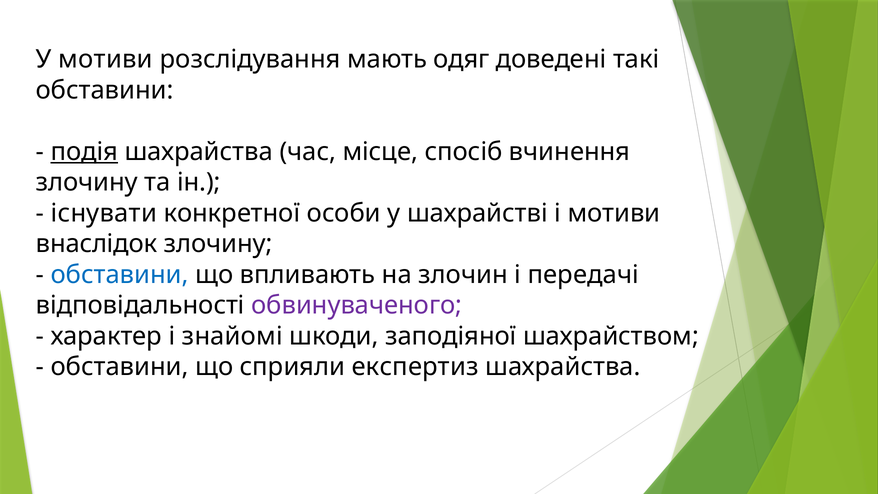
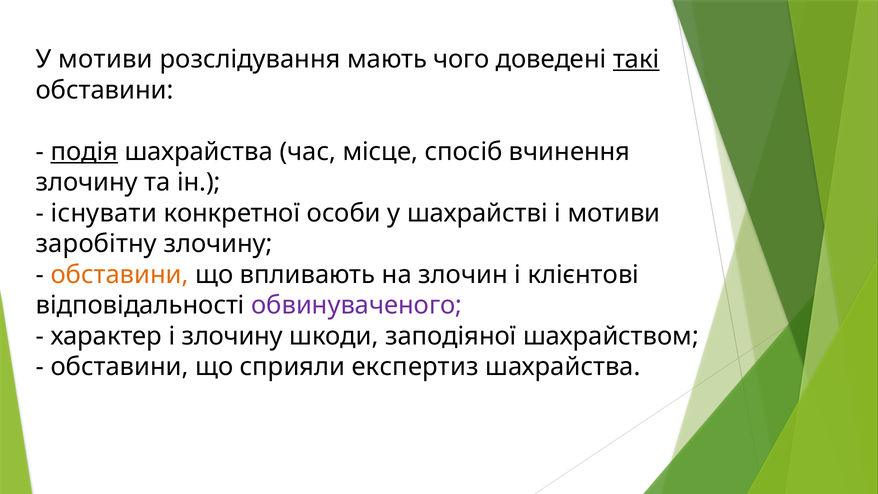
одяг: одяг -> чого
такі underline: none -> present
внаслідок: внаслідок -> заробітну
обставини at (120, 275) colour: blue -> orange
передачі: передачі -> клієнтові
і знайомі: знайомі -> злочину
